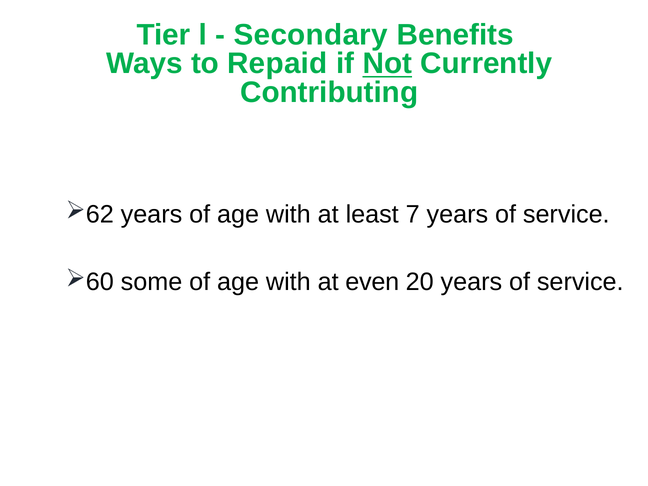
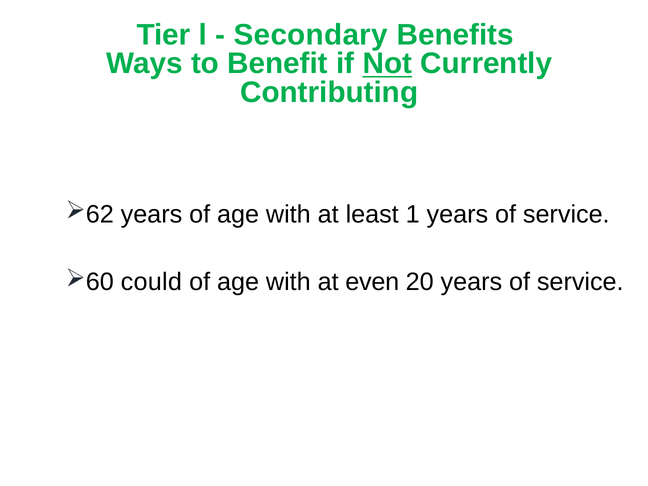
Repaid: Repaid -> Benefit
7: 7 -> 1
some: some -> could
